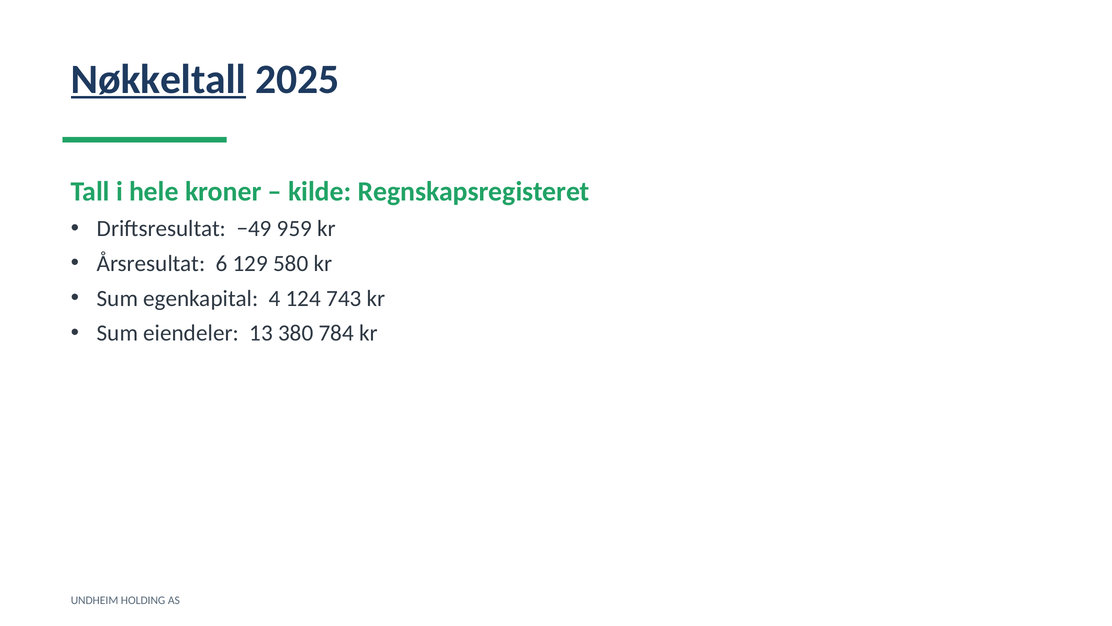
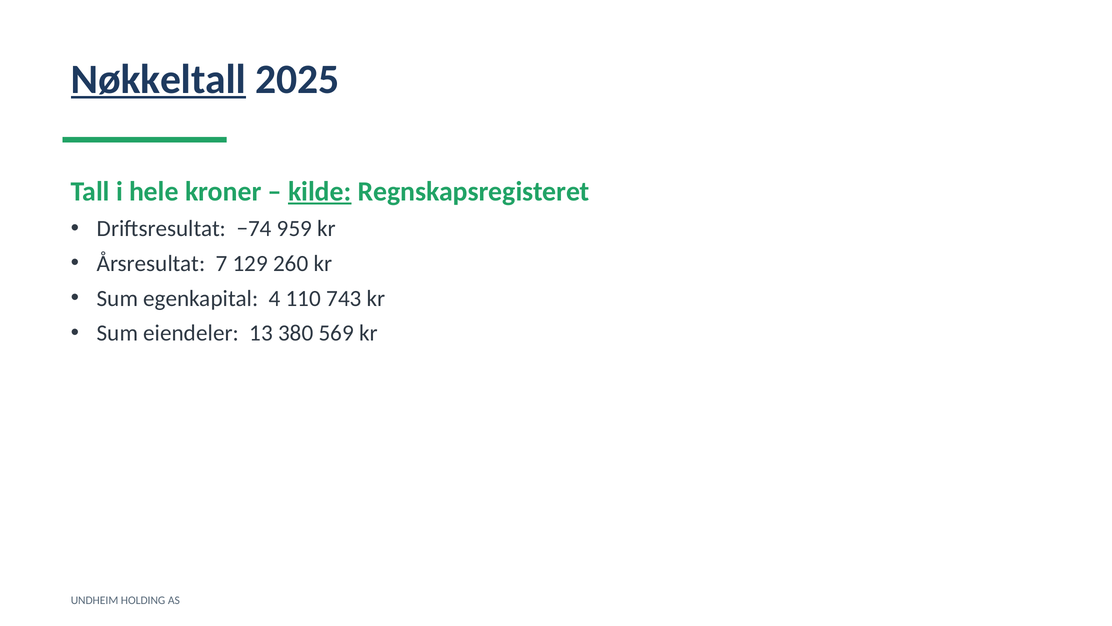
kilde underline: none -> present
−49: −49 -> −74
6: 6 -> 7
580: 580 -> 260
124: 124 -> 110
784: 784 -> 569
